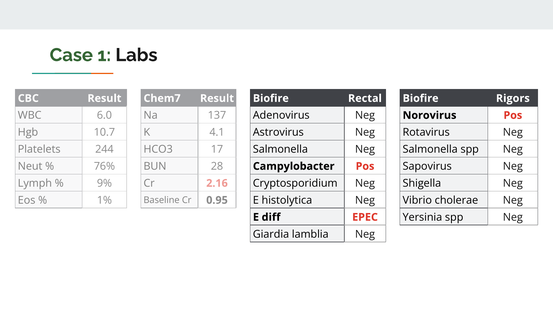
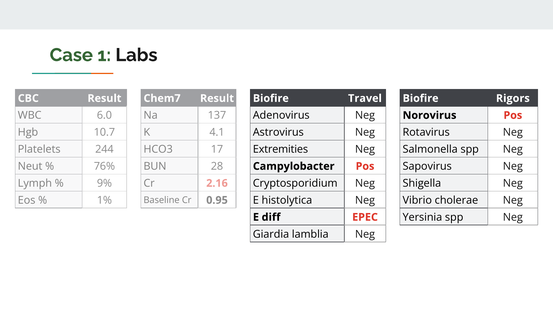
Rectal: Rectal -> Travel
Salmonella at (280, 149): Salmonella -> Extremities
